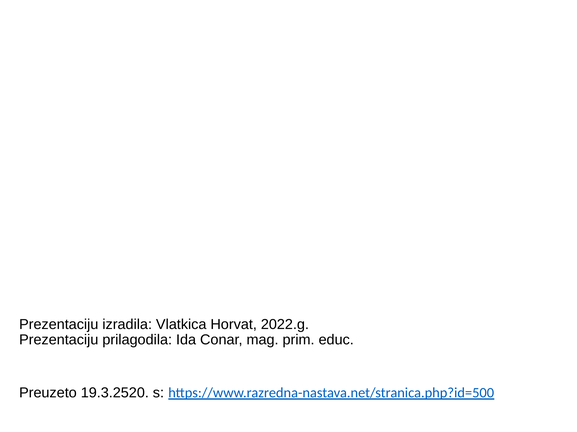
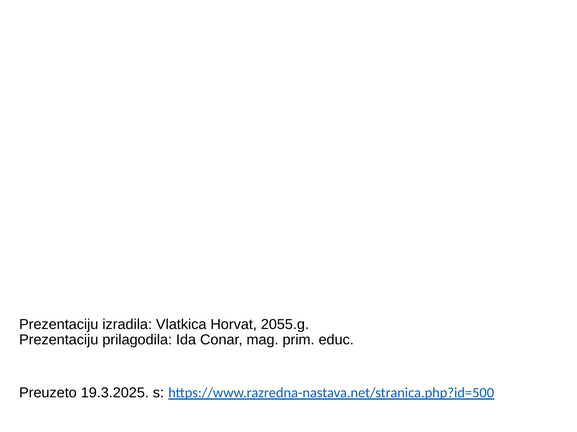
2022.g: 2022.g -> 2055.g
19.3.2520: 19.3.2520 -> 19.3.2025
